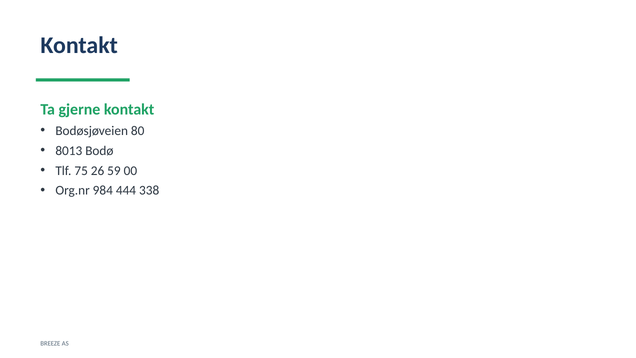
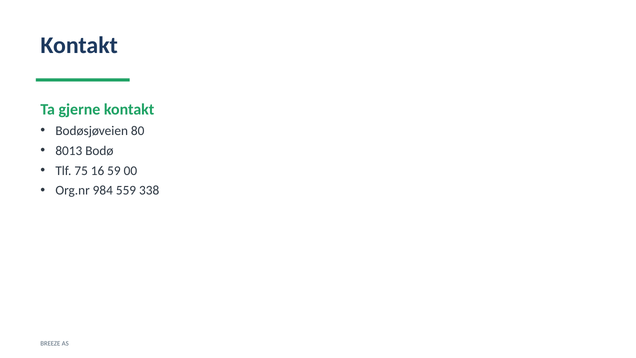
26: 26 -> 16
444: 444 -> 559
